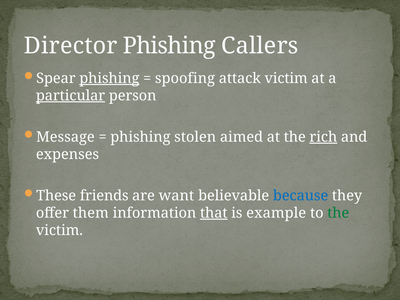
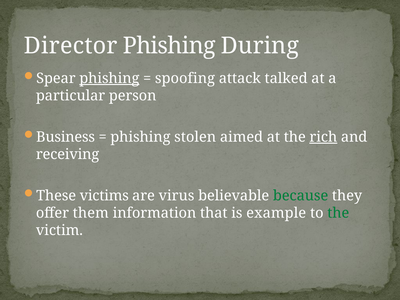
Callers: Callers -> During
attack victim: victim -> talked
particular underline: present -> none
Message: Message -> Business
expenses: expenses -> receiving
friends: friends -> victims
want: want -> virus
because colour: blue -> green
that underline: present -> none
